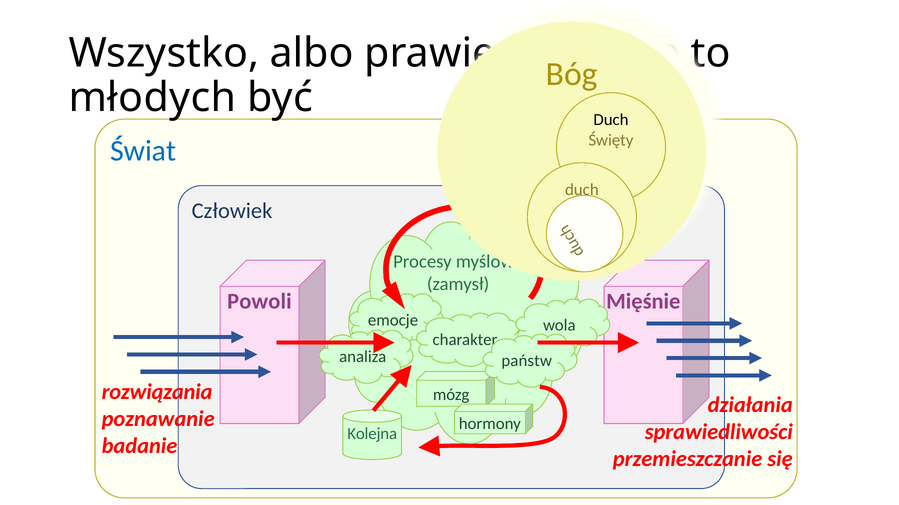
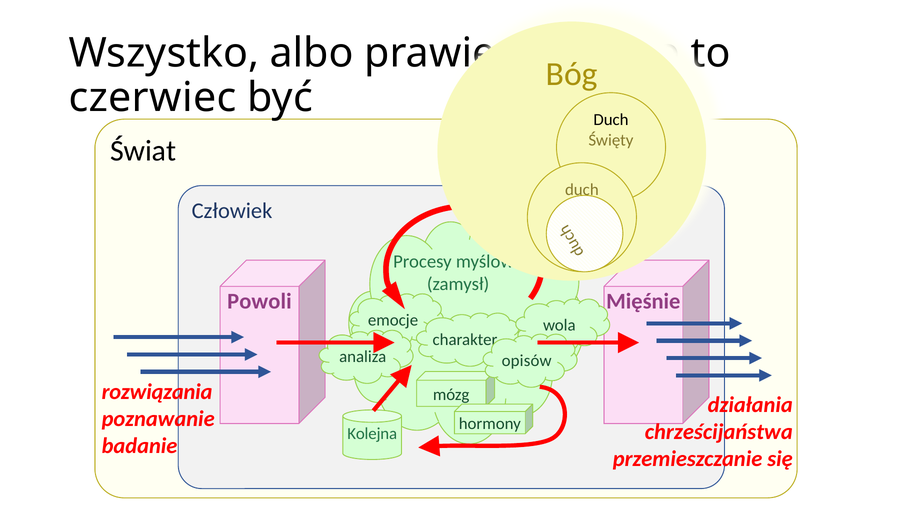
młodych: młodych -> czerwiec
Świat colour: blue -> black
państw: państw -> opisów
sprawiedliwości: sprawiedliwości -> chrześcijaństwa
